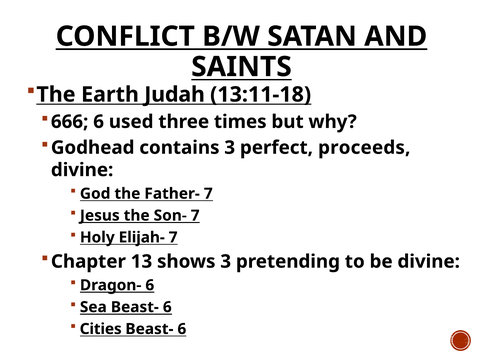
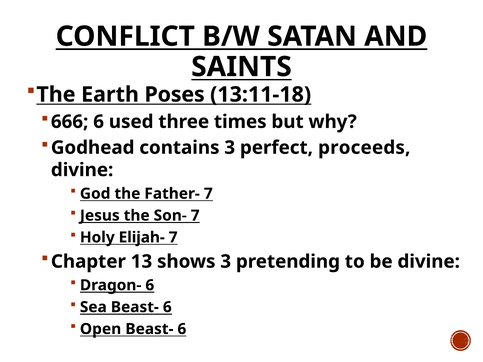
Judah: Judah -> Poses
Cities: Cities -> Open
